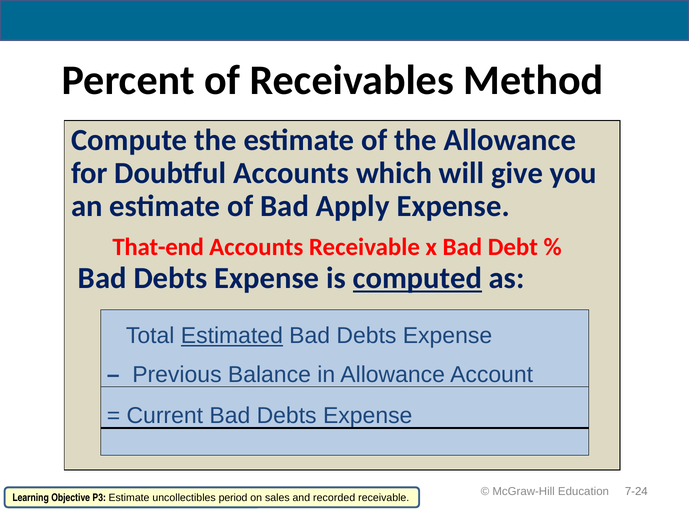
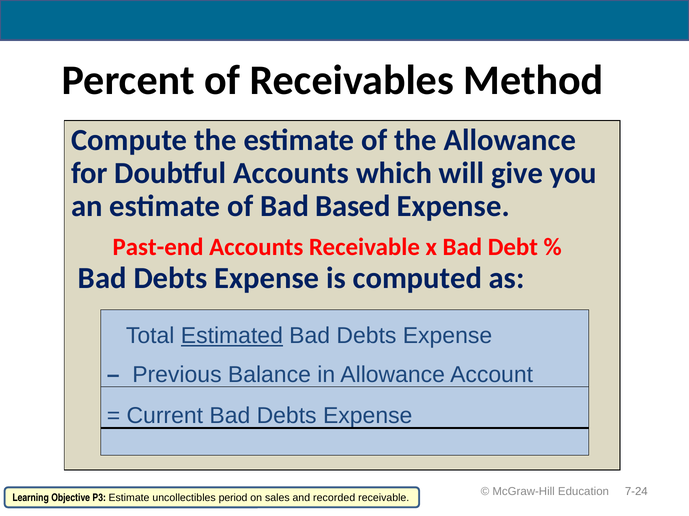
Apply: Apply -> Based
That-end: That-end -> Past-end
computed underline: present -> none
